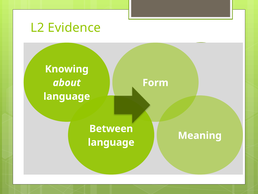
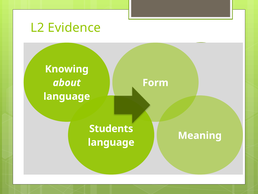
Between: Between -> Students
